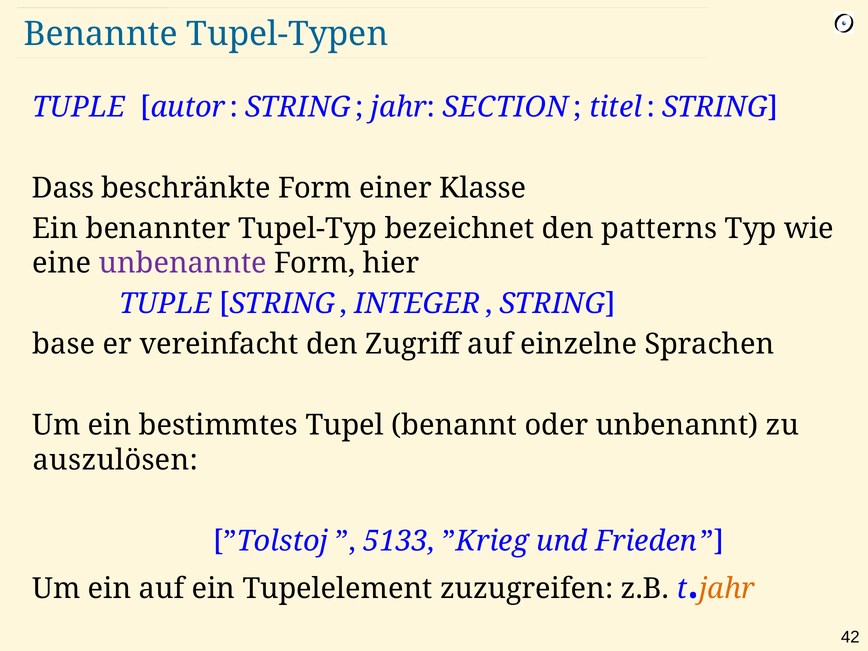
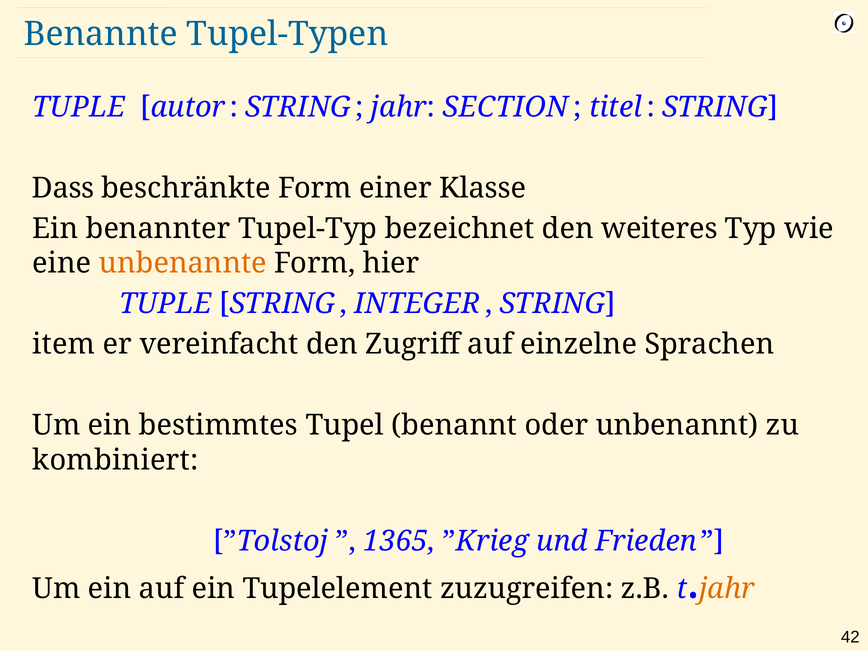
patterns: patterns -> weiteres
unbenannte colour: purple -> orange
base: base -> item
auszulösen: auszulösen -> kombiniert
5133: 5133 -> 1365
